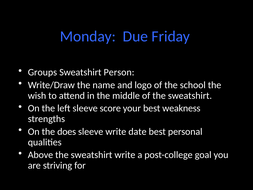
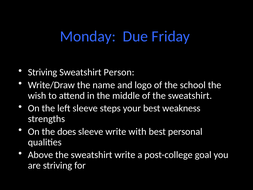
Groups at (42, 72): Groups -> Striving
score: score -> steps
date: date -> with
